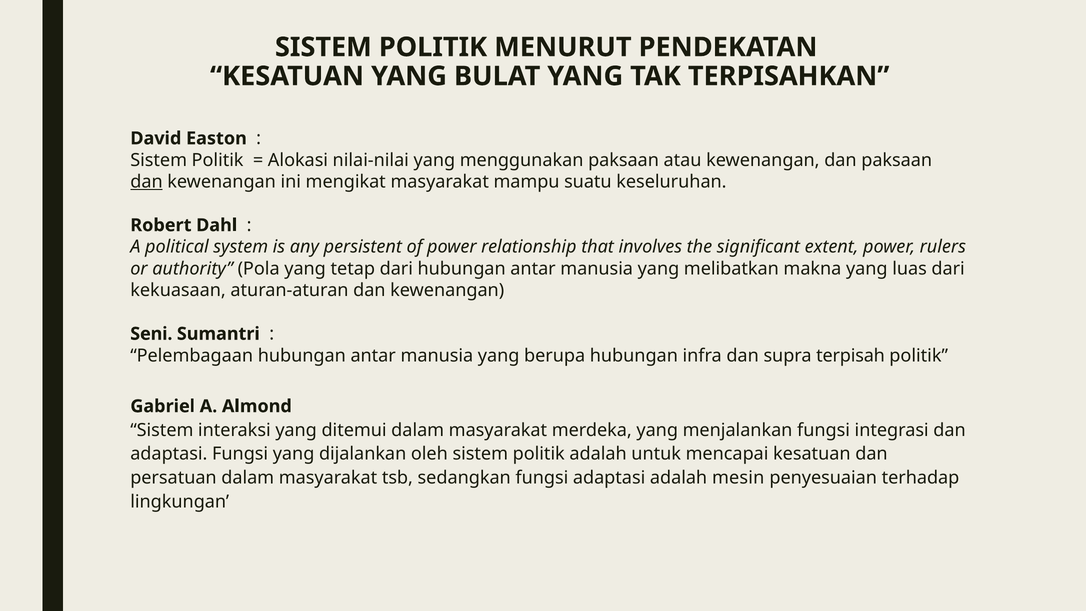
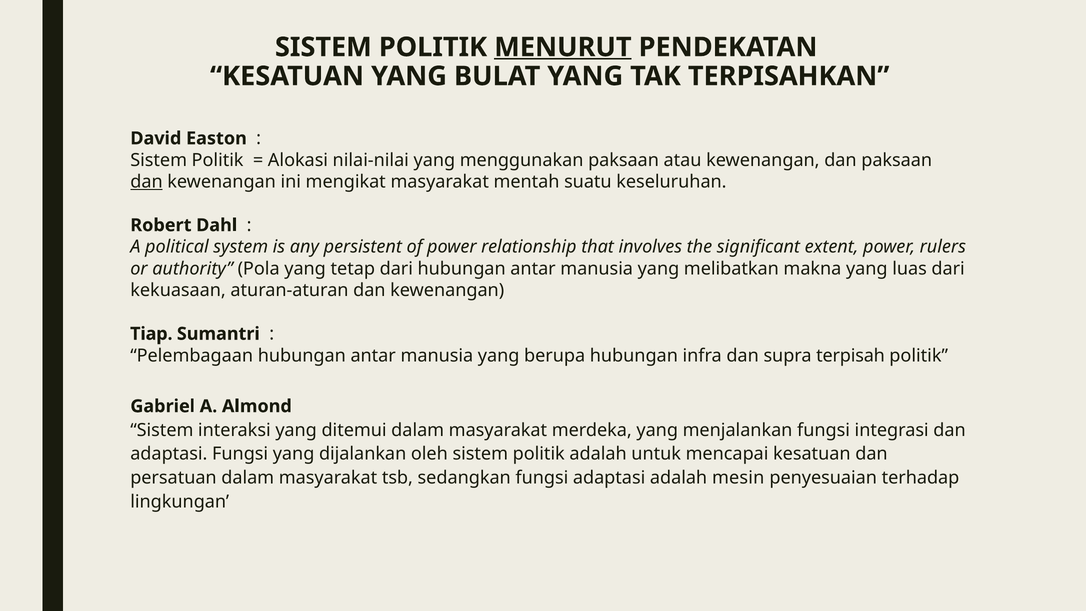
MENURUT underline: none -> present
mampu: mampu -> mentah
Seni: Seni -> Tiap
